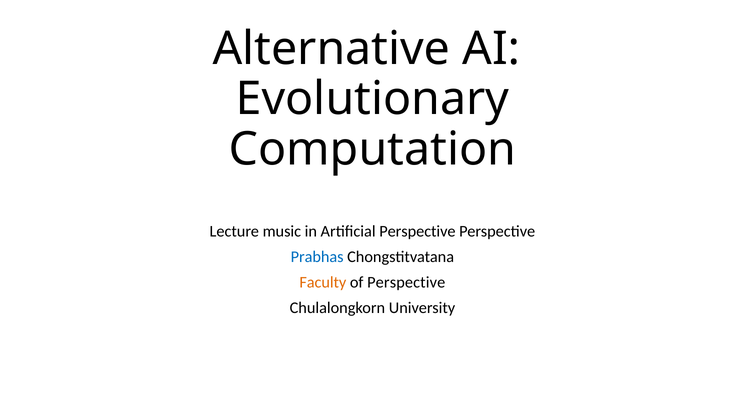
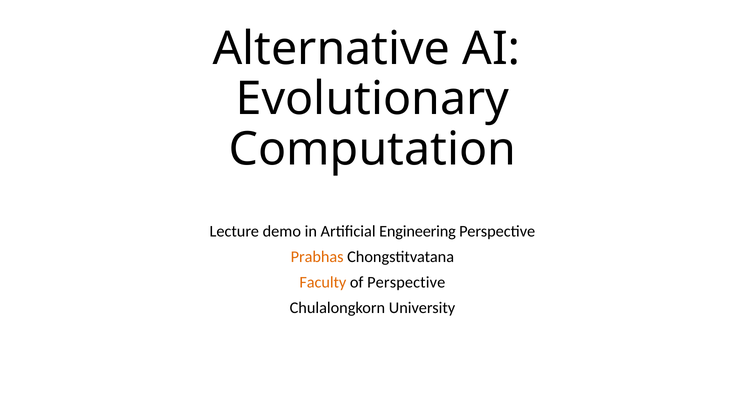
music: music -> demo
Artificial Perspective: Perspective -> Engineering
Prabhas colour: blue -> orange
